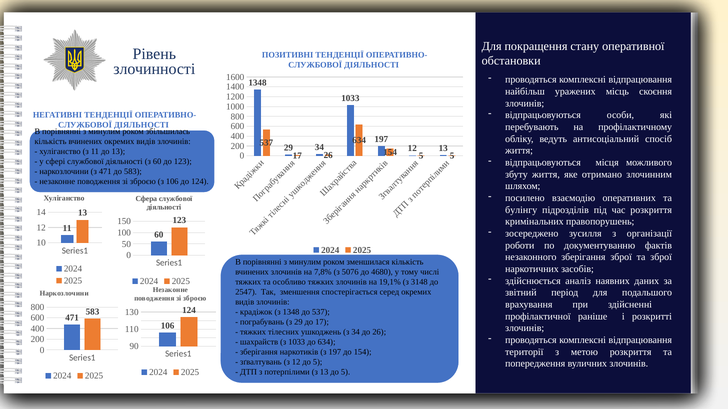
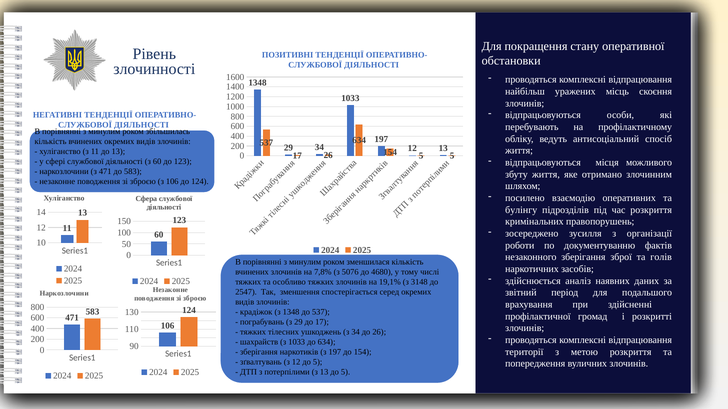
та зброї: зброї -> голів
раніше: раніше -> громад
